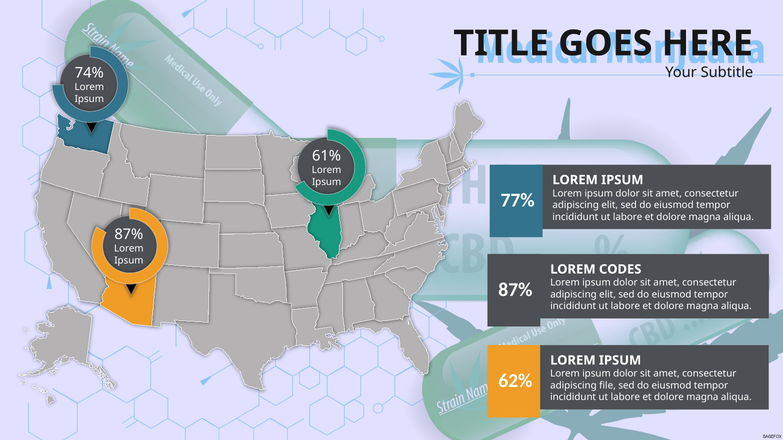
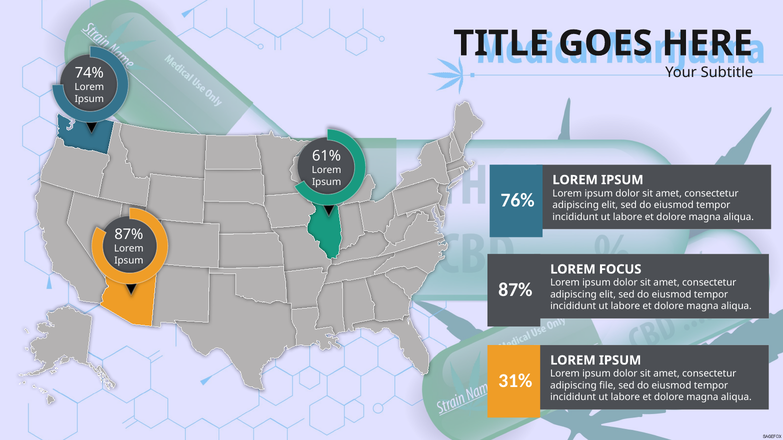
77%: 77% -> 76%
CODES: CODES -> FOCUS
62%: 62% -> 31%
